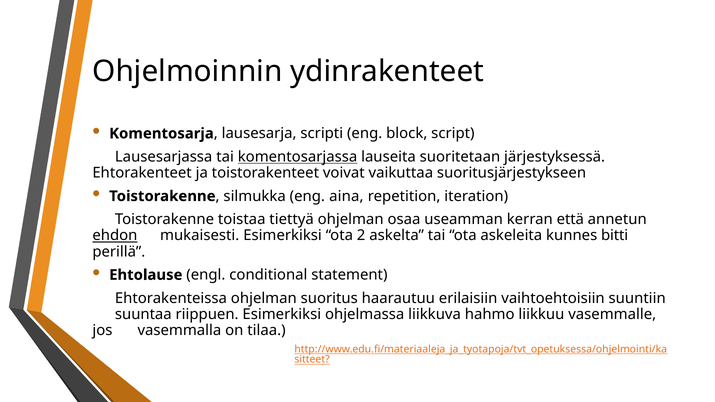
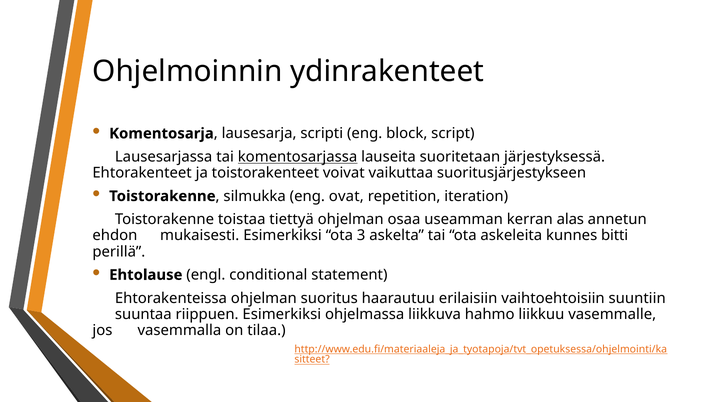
aina: aina -> ovat
että: että -> alas
ehdon underline: present -> none
2: 2 -> 3
